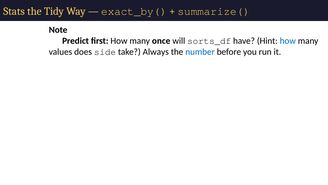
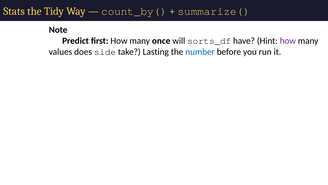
exact_by(: exact_by( -> count_by(
how at (288, 41) colour: blue -> purple
Always: Always -> Lasting
